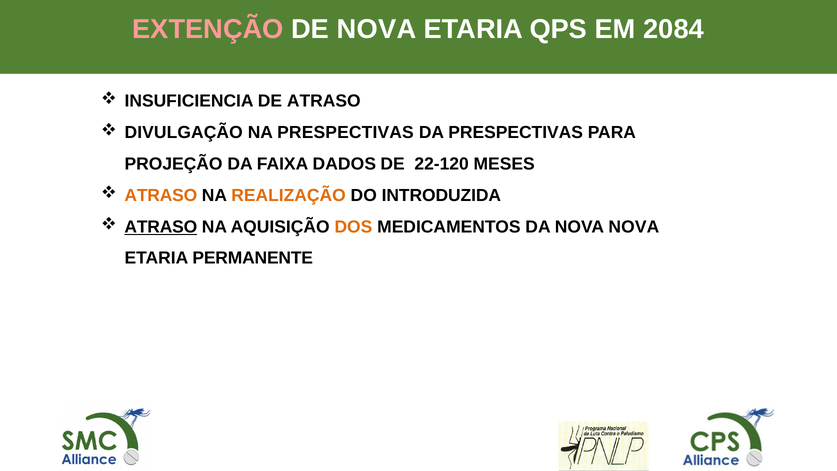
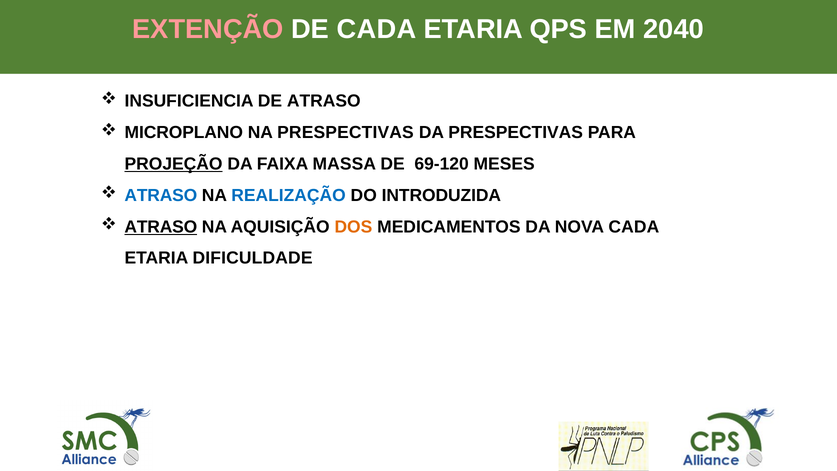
DE NOVA: NOVA -> CADA
2084: 2084 -> 2040
DIVULGAÇÃO: DIVULGAÇÃO -> MICROPLANO
PROJEÇÃO underline: none -> present
DADOS: DADOS -> MASSA
22-120: 22-120 -> 69-120
ATRASO at (161, 195) colour: orange -> blue
REALIZAÇÃO colour: orange -> blue
NOVA NOVA: NOVA -> CADA
PERMANENTE: PERMANENTE -> DIFICULDADE
